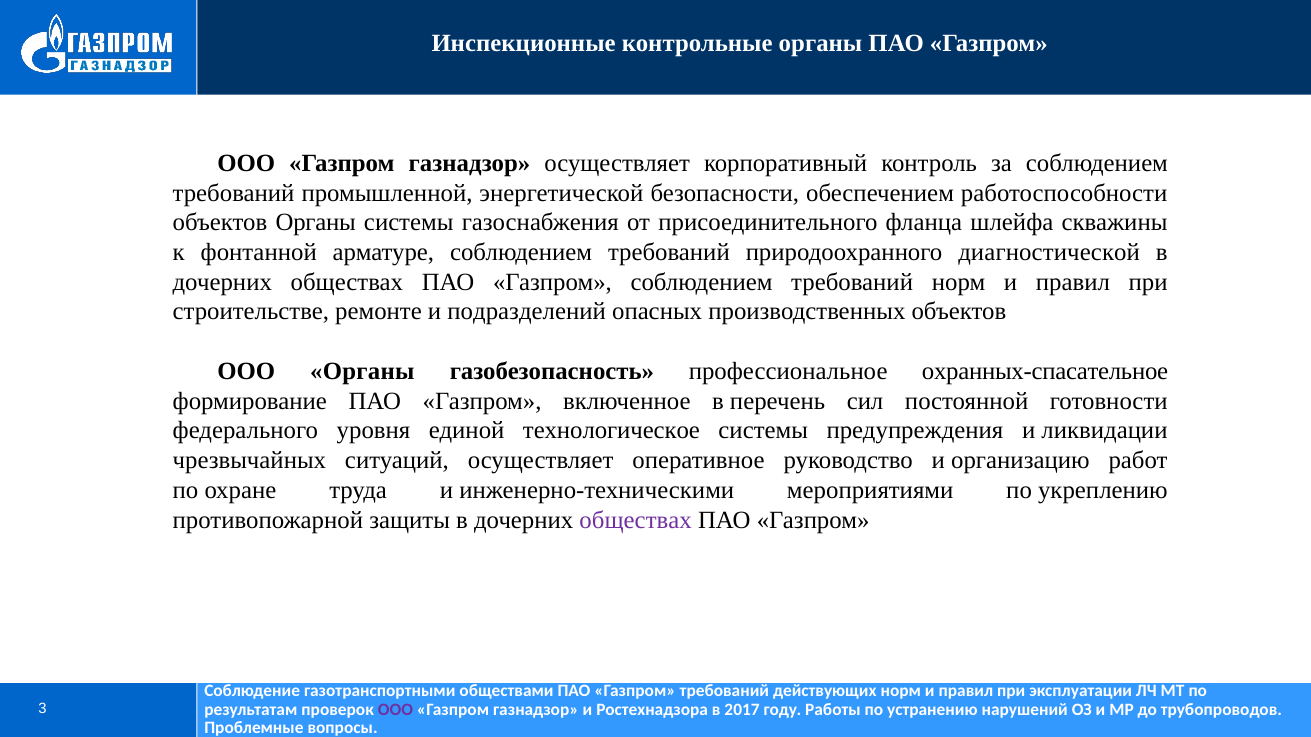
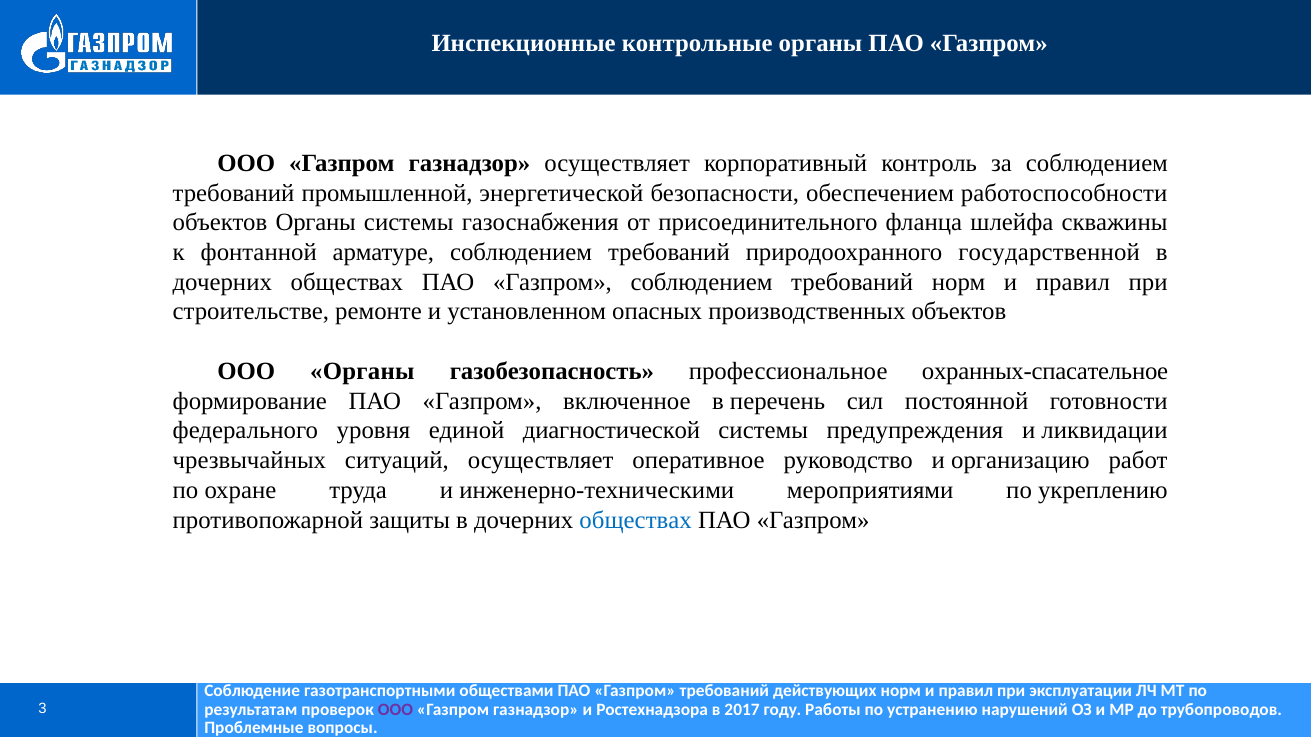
диагностической: диагностической -> государственной
подразделений: подразделений -> установленном
технологическое: технологическое -> диагностической
обществах at (636, 520) colour: purple -> blue
